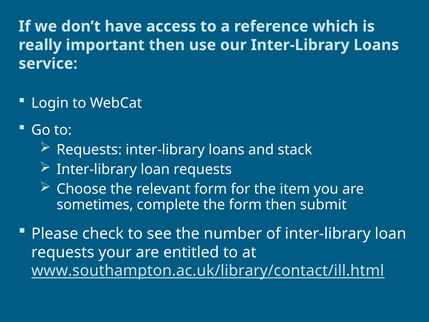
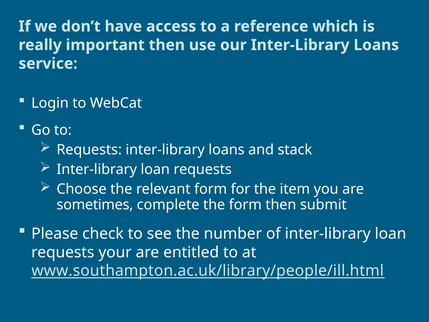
www.southampton.ac.uk/library/contact/ill.html: www.southampton.ac.uk/library/contact/ill.html -> www.southampton.ac.uk/library/people/ill.html
